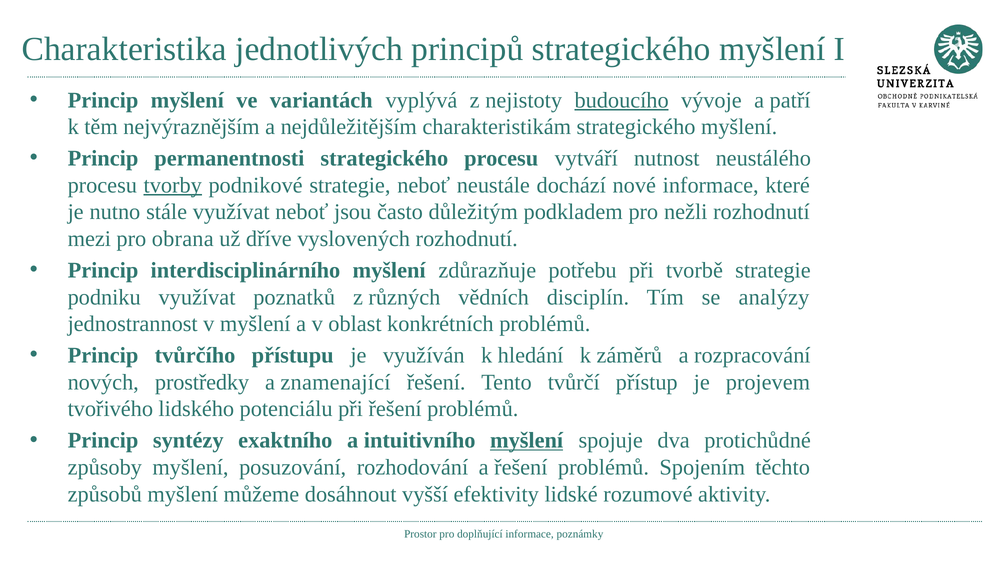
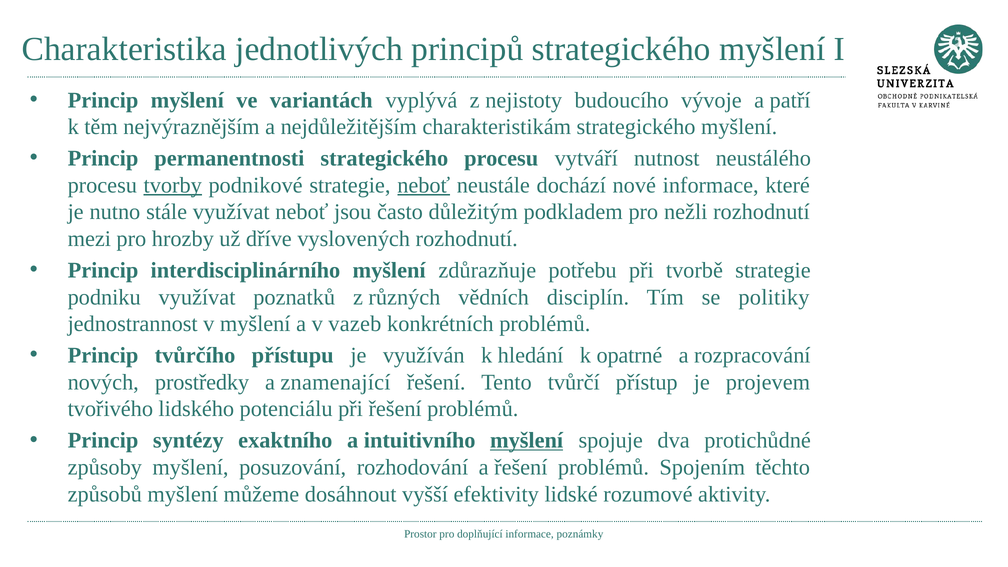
budoucího underline: present -> none
neboť at (424, 185) underline: none -> present
obrana: obrana -> hrozby
analýzy: analýzy -> politiky
oblast: oblast -> vazeb
záměrů: záměrů -> opatrné
